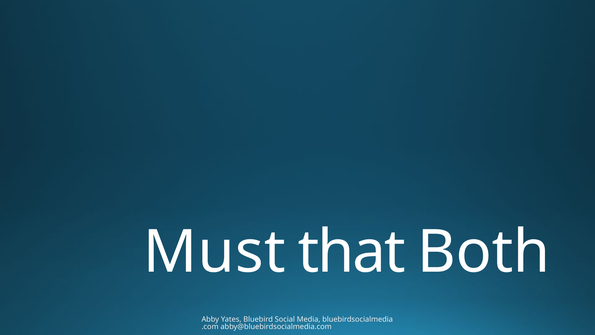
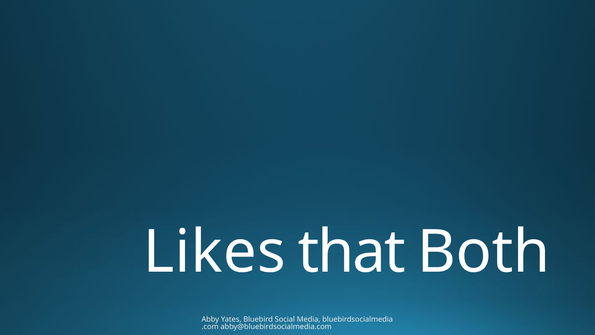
Must: Must -> Likes
